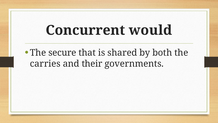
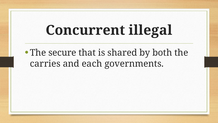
would: would -> illegal
their: their -> each
